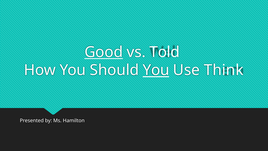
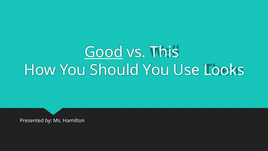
Told: Told -> This
You at (156, 70) underline: present -> none
Think: Think -> Looks
